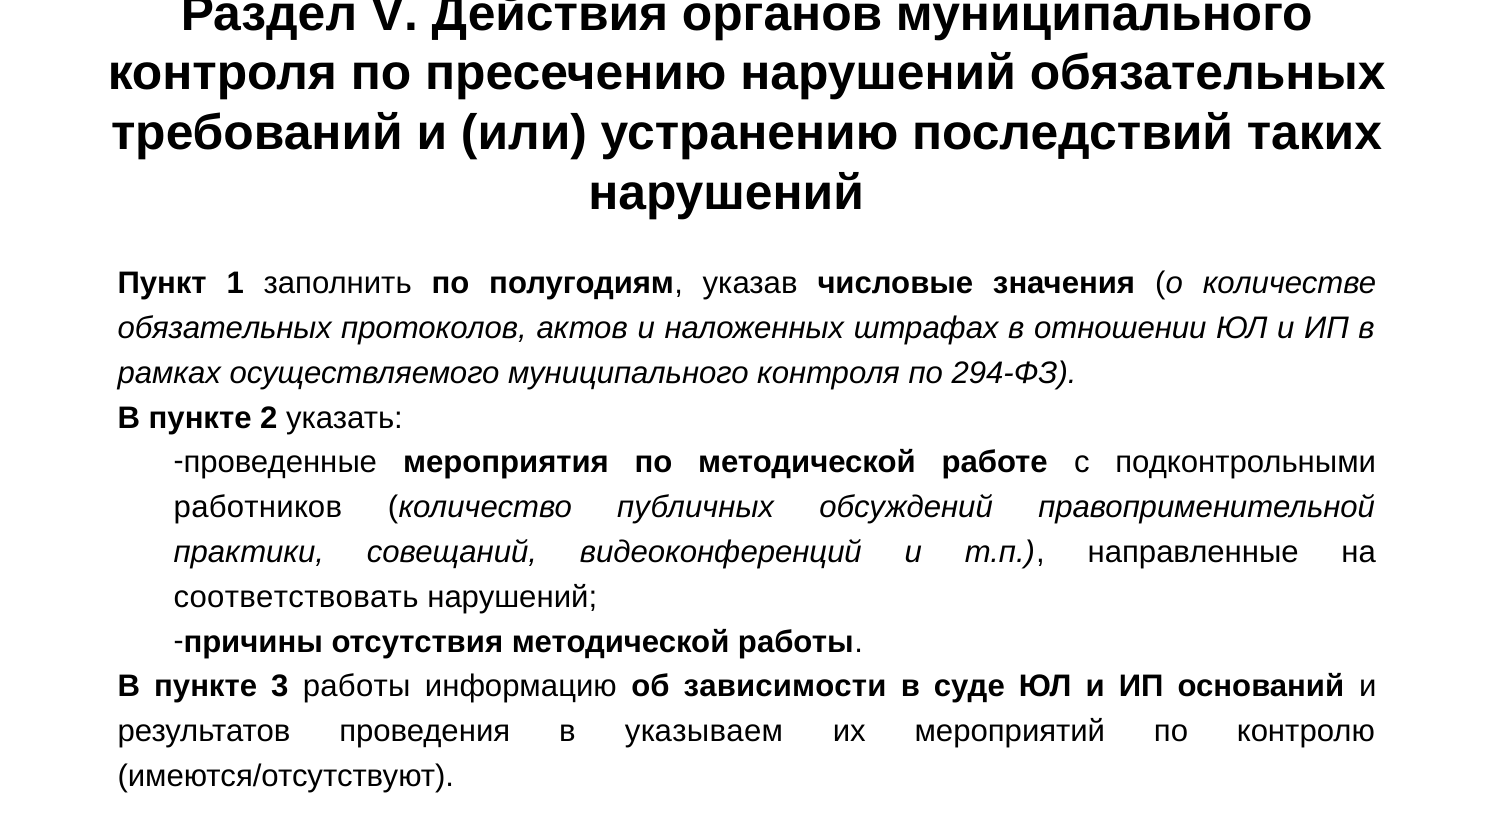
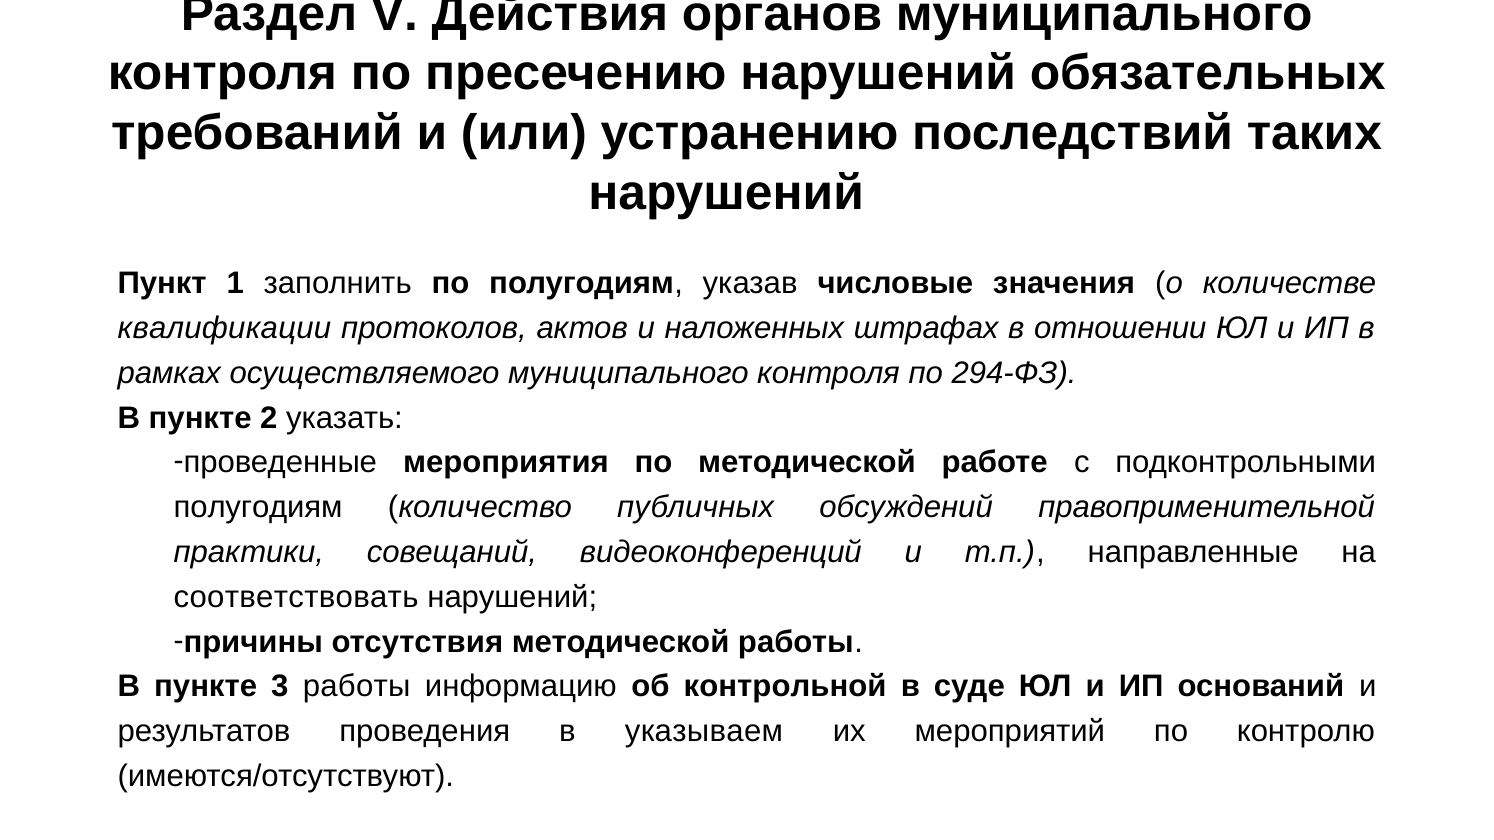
обязательных at (225, 328): обязательных -> квалификации
работников at (258, 508): работников -> полугодиям
зависимости: зависимости -> контрольной
